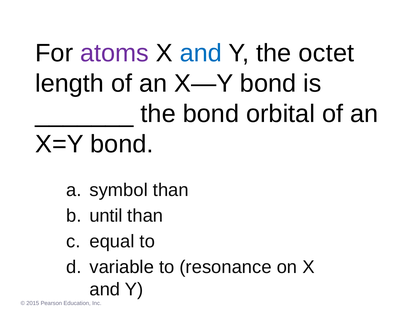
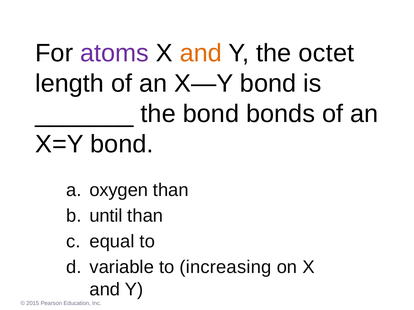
and at (201, 53) colour: blue -> orange
orbital: orbital -> bonds
symbol: symbol -> oxygen
resonance: resonance -> increasing
